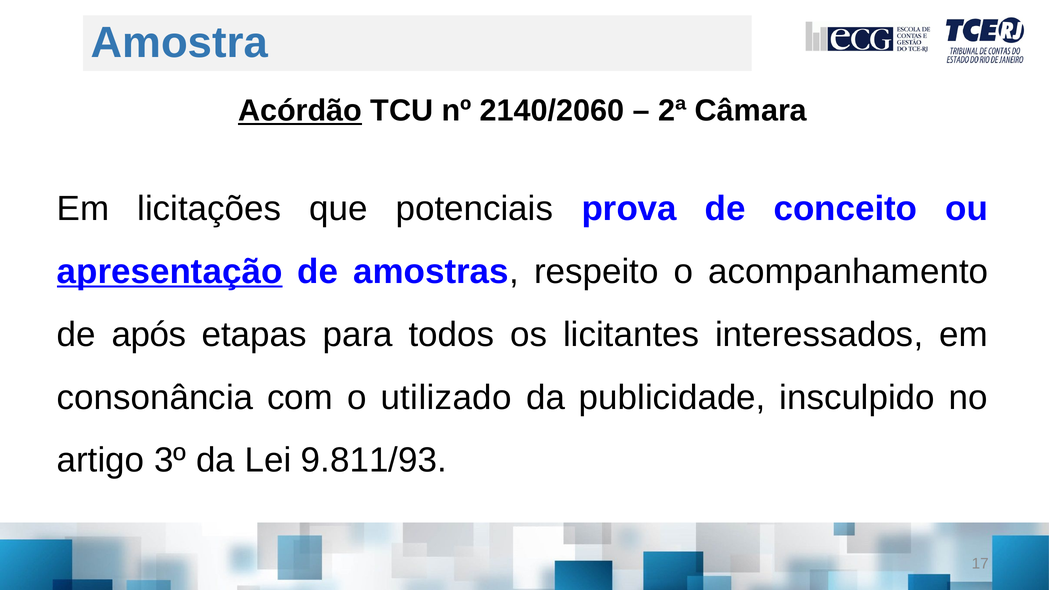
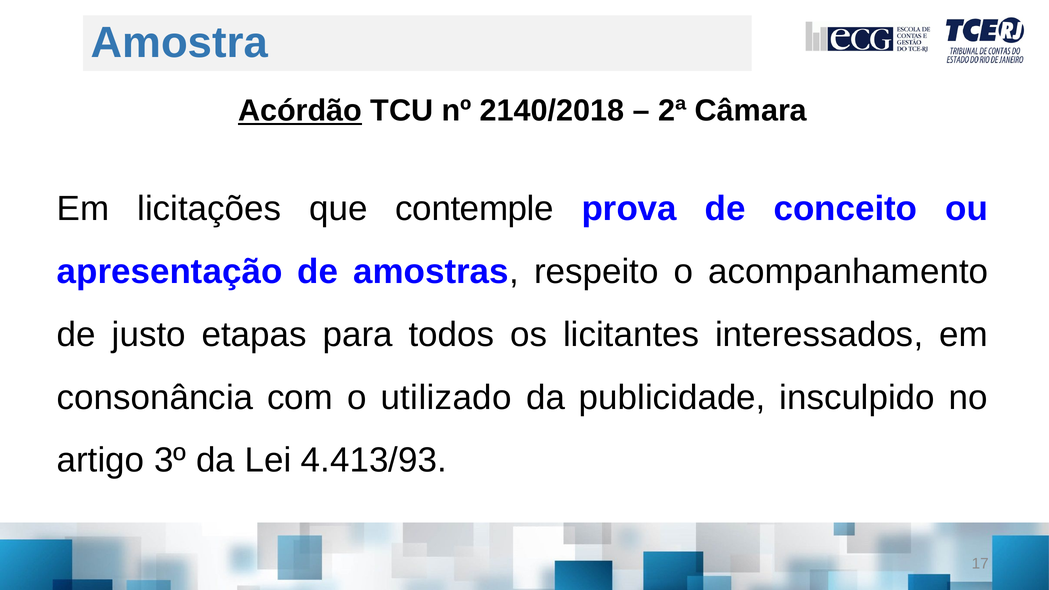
2140/2060: 2140/2060 -> 2140/2018
potenciais: potenciais -> contemple
apresentação underline: present -> none
após: após -> justo
9.811/93: 9.811/93 -> 4.413/93
